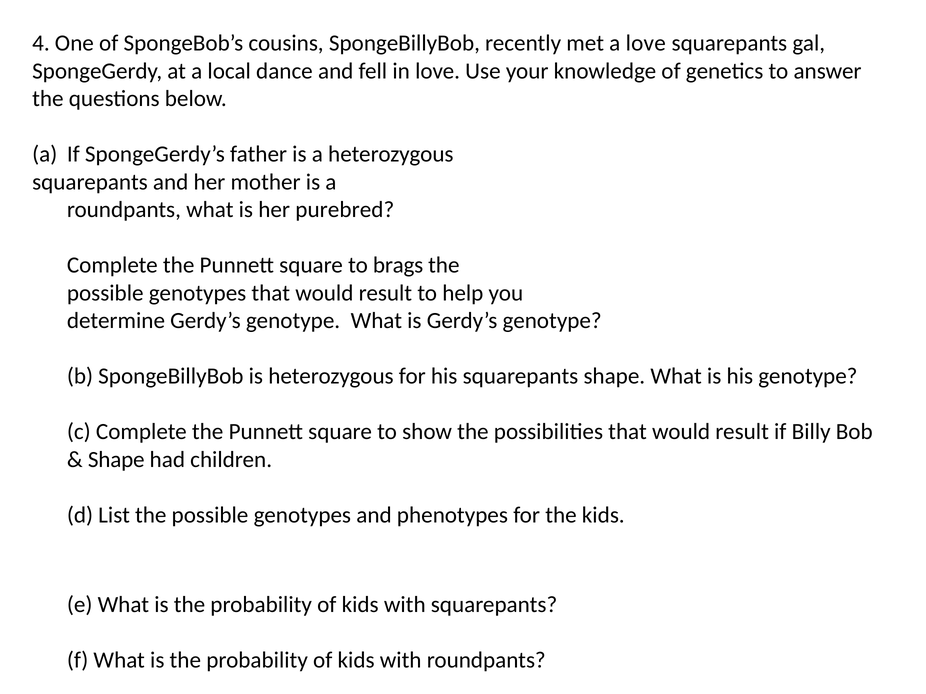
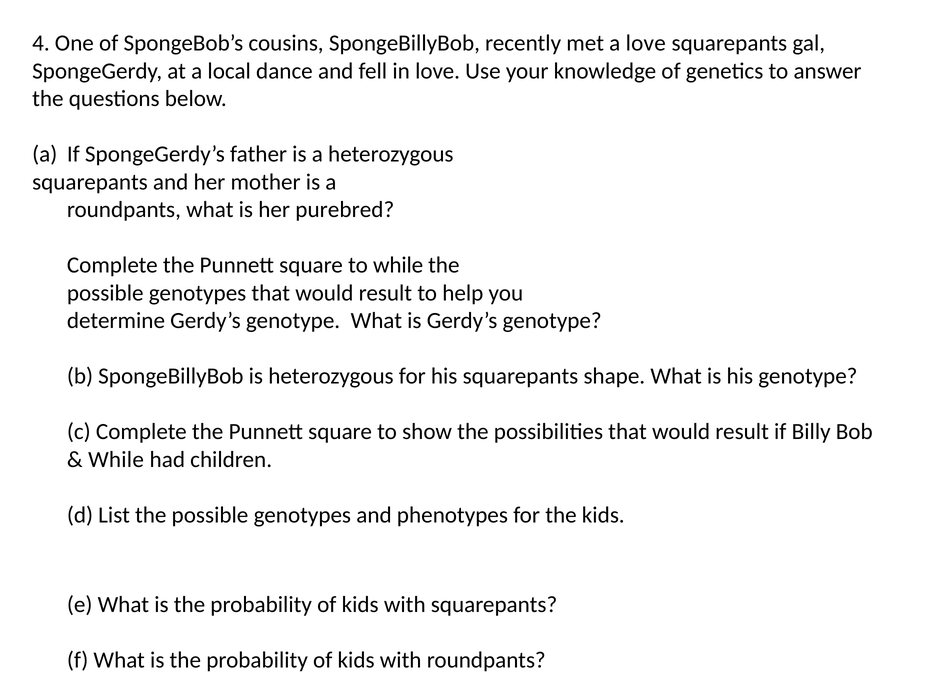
to brags: brags -> while
Shape at (116, 460): Shape -> While
